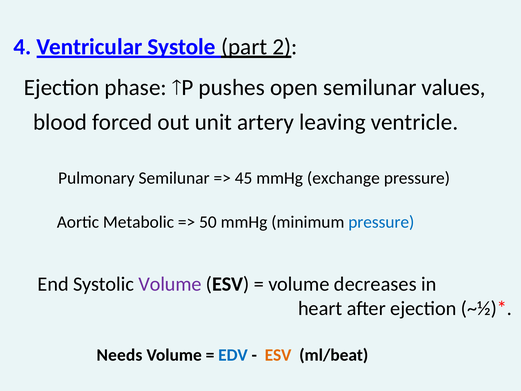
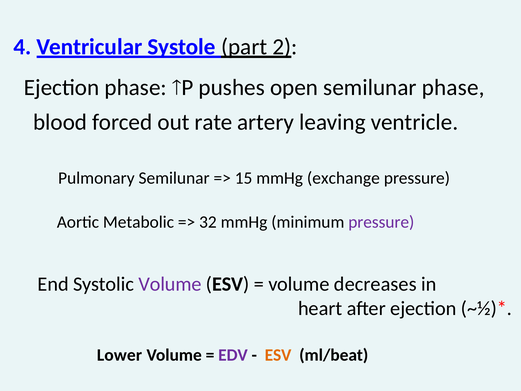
semilunar values: values -> phase
unit: unit -> rate
45: 45 -> 15
50: 50 -> 32
pressure at (381, 222) colour: blue -> purple
Needs: Needs -> Lower
EDV colour: blue -> purple
